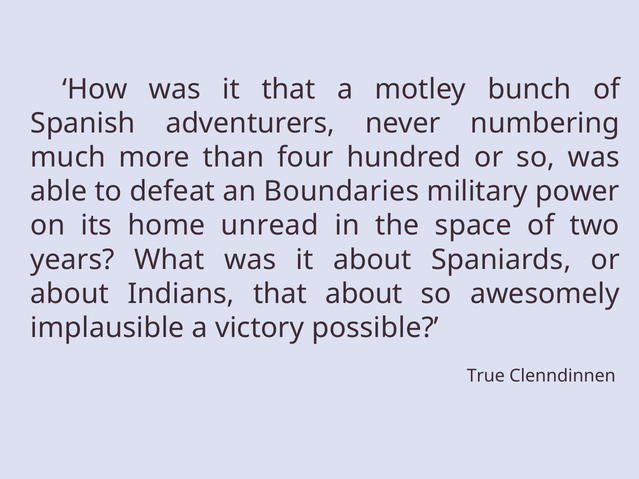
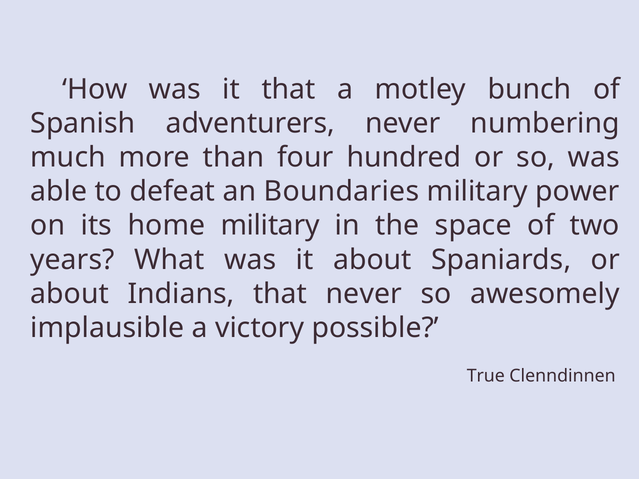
home unread: unread -> military
that about: about -> never
